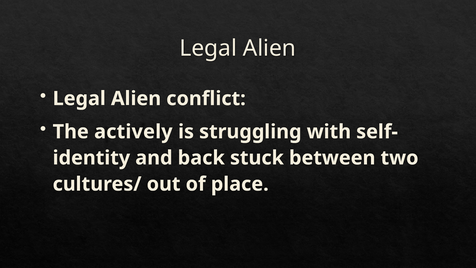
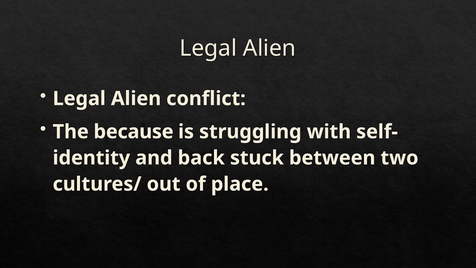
actively: actively -> because
